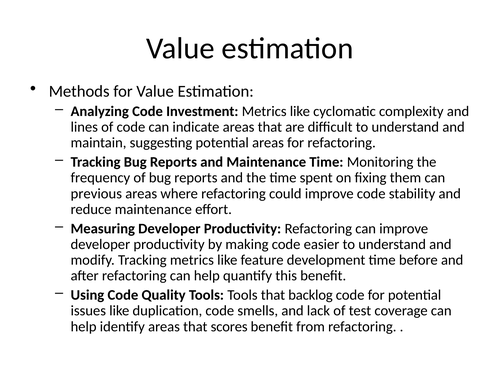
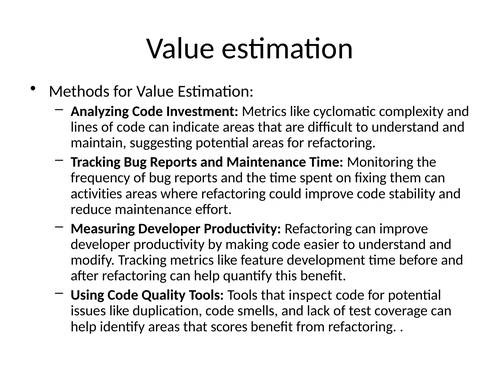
previous: previous -> activities
backlog: backlog -> inspect
